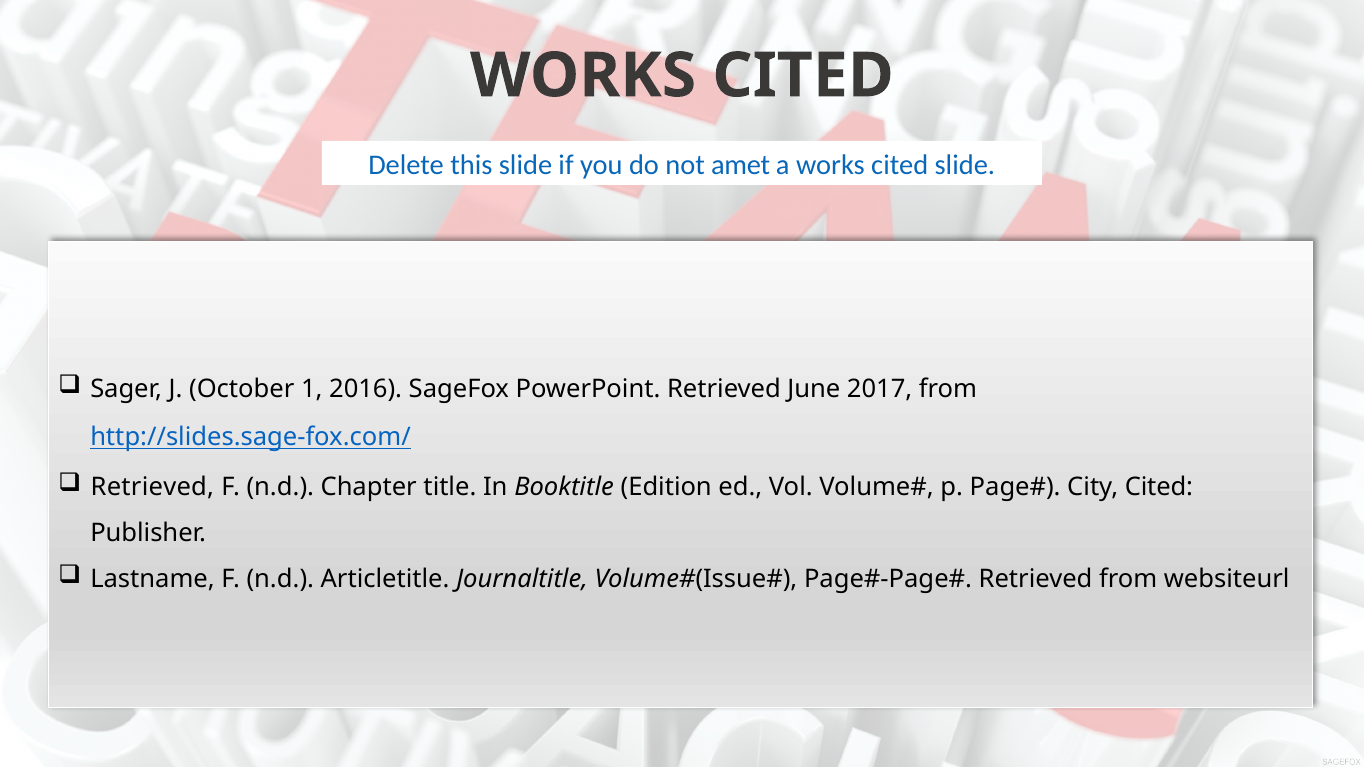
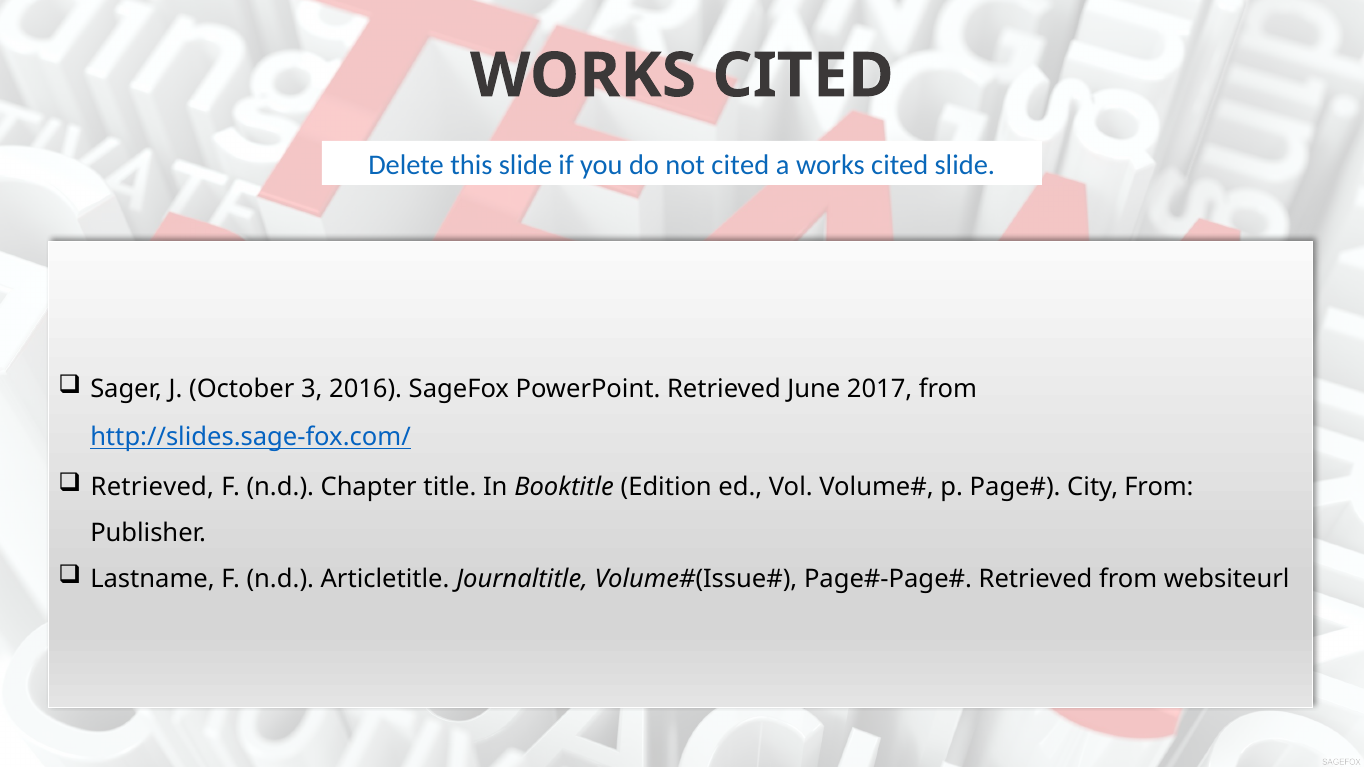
not amet: amet -> cited
1: 1 -> 3
City Cited: Cited -> From
